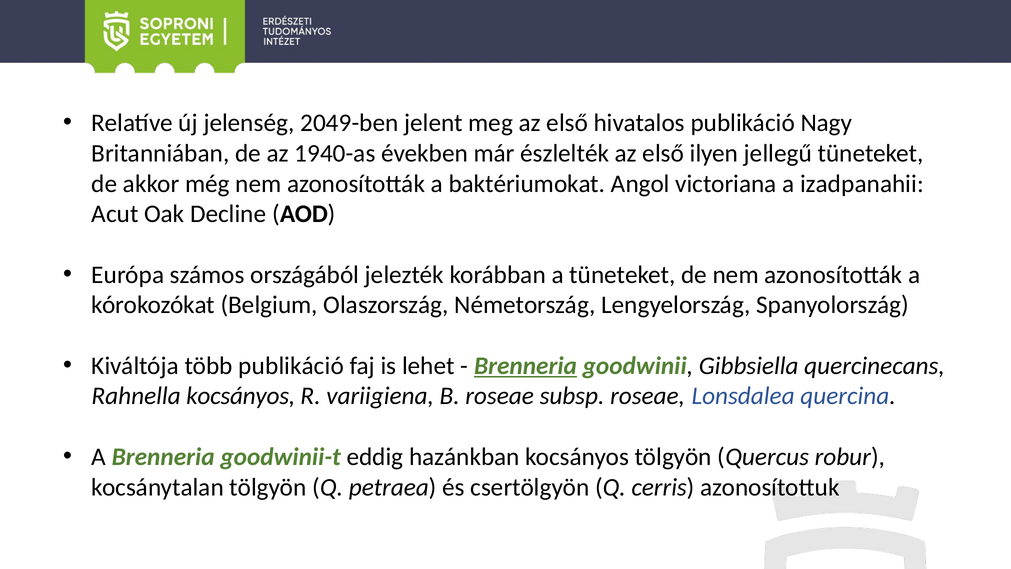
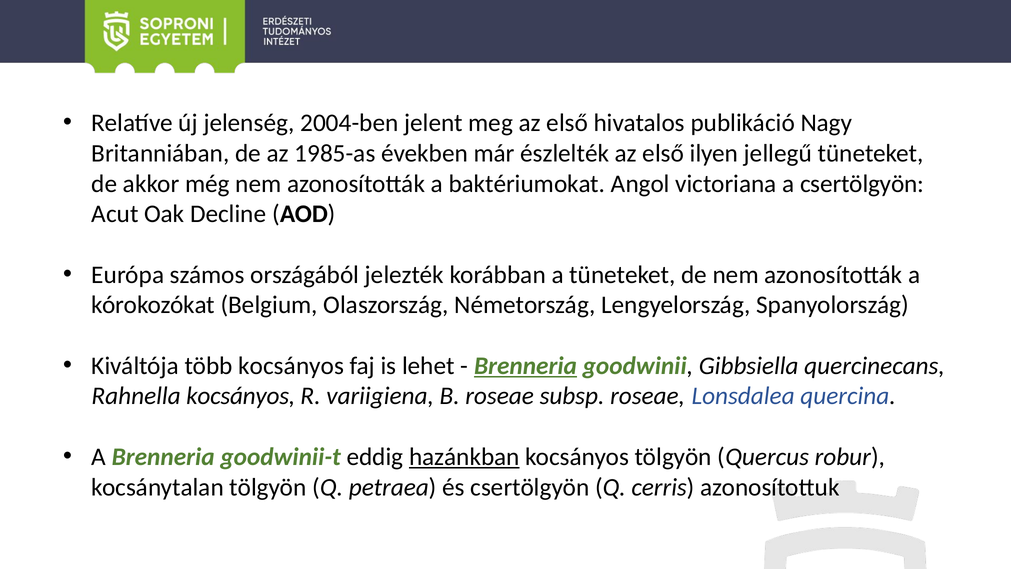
2049-ben: 2049-ben -> 2004-ben
1940-as: 1940-as -> 1985-as
a izadpanahii: izadpanahii -> csertölgyön
több publikáció: publikáció -> kocsányos
hazánkban underline: none -> present
